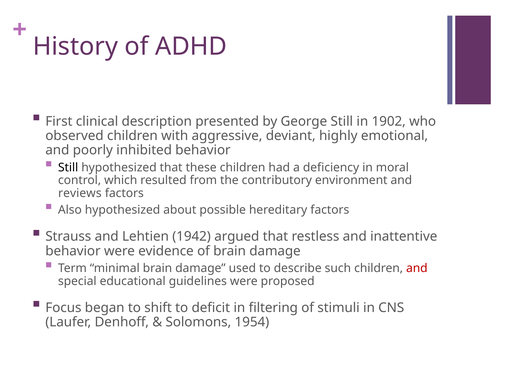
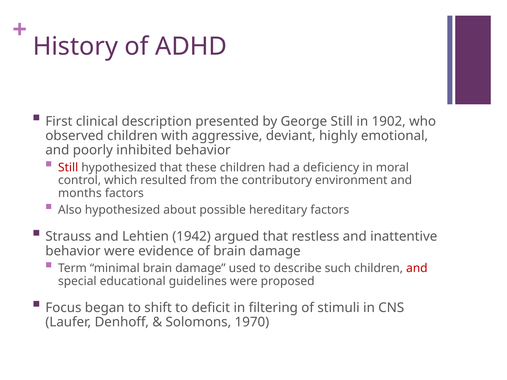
Still at (68, 168) colour: black -> red
reviews: reviews -> months
1954: 1954 -> 1970
